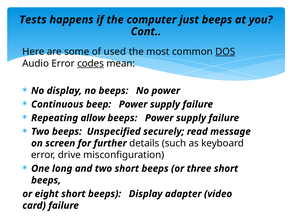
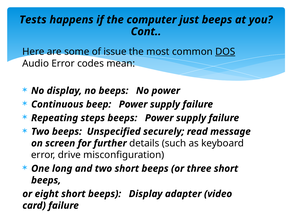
used: used -> issue
codes underline: present -> none
allow: allow -> steps
